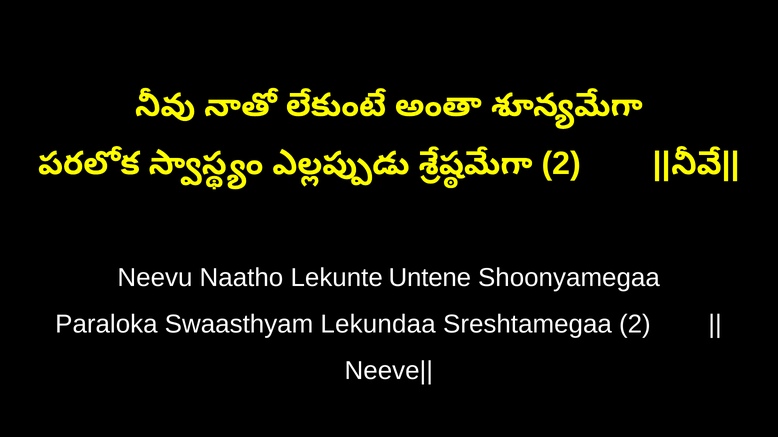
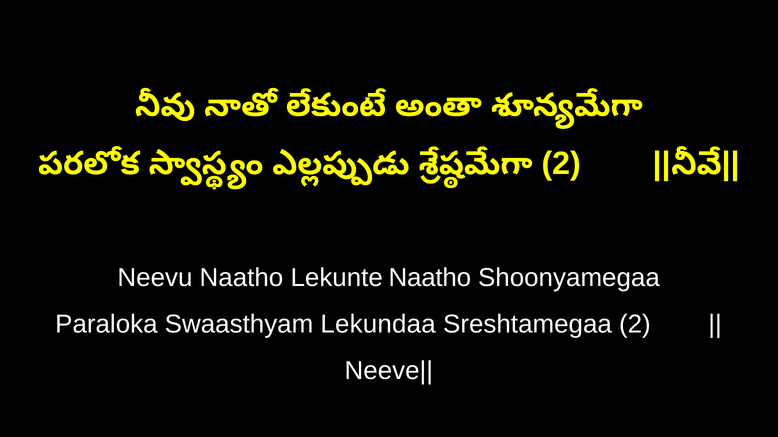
Lekunte Untene: Untene -> Naatho
